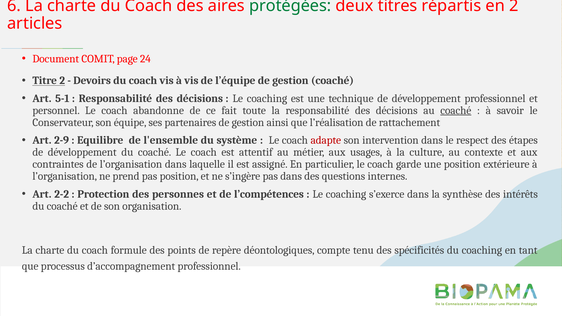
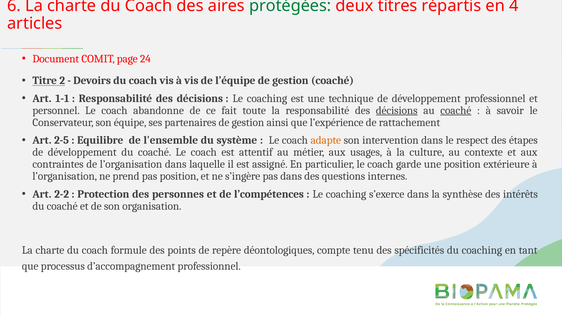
en 2: 2 -> 4
5-1: 5-1 -> 1-1
décisions at (397, 110) underline: none -> present
l’réalisation: l’réalisation -> l’expérience
2-9: 2-9 -> 2-5
adapte colour: red -> orange
